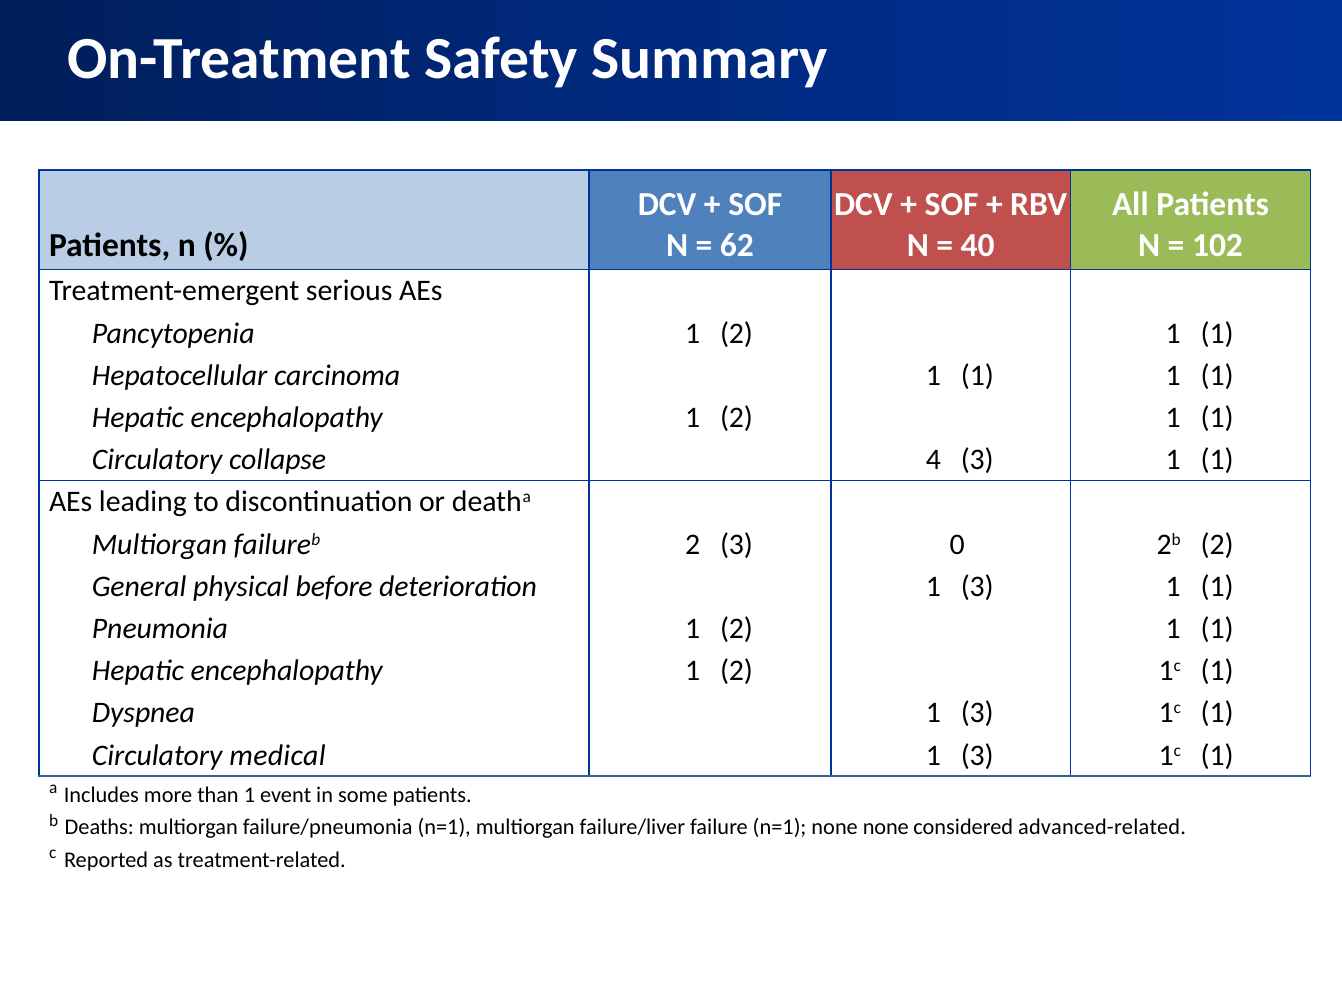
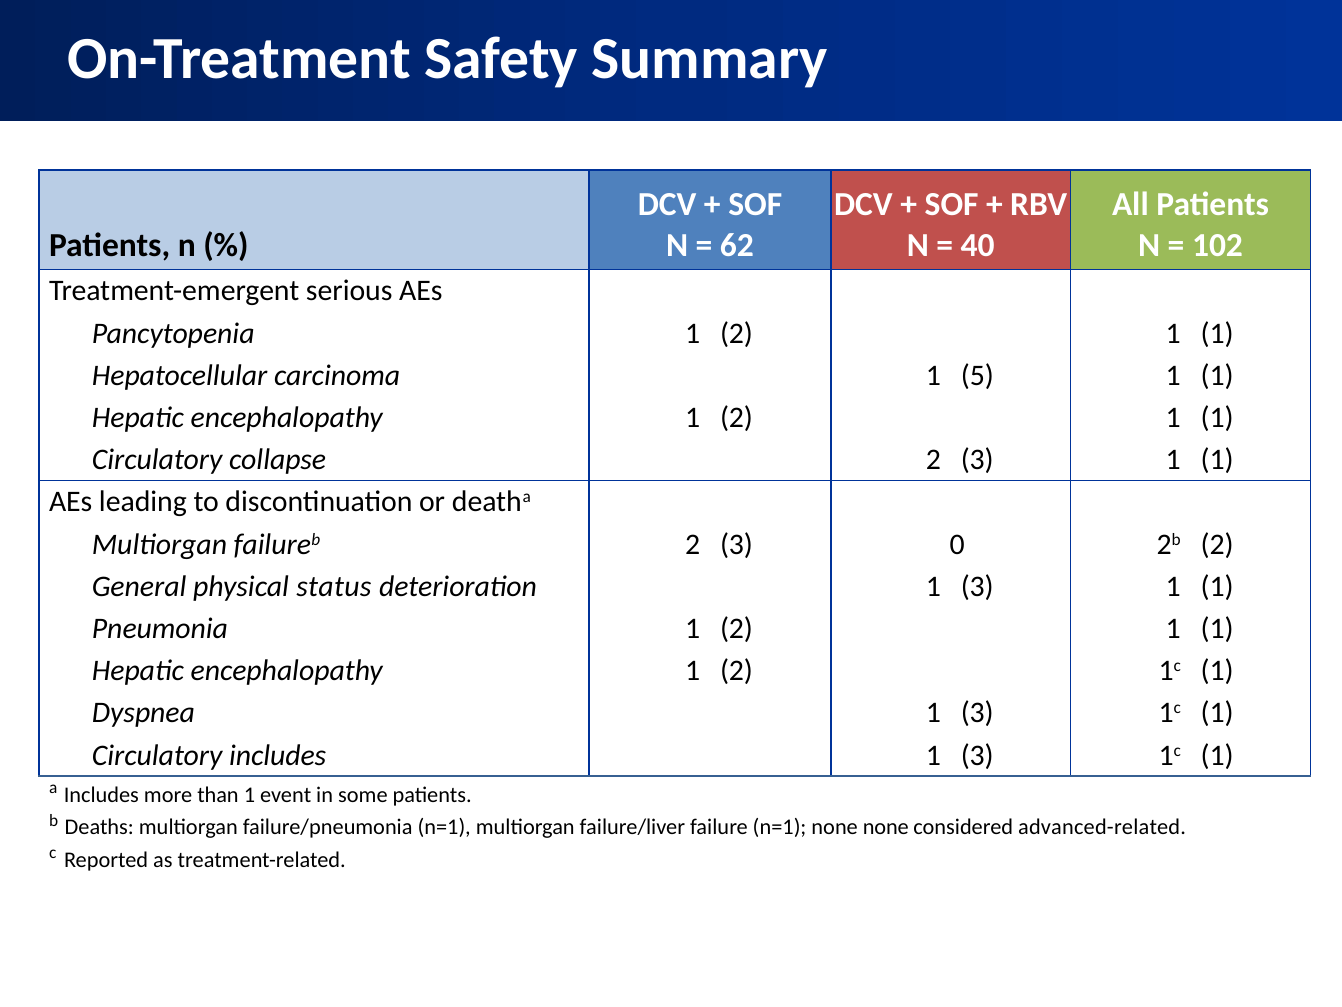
carcinoma 1 1: 1 -> 5
collapse 4: 4 -> 2
before: before -> status
Circulatory medical: medical -> includes
